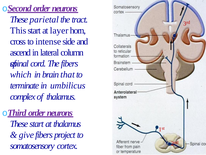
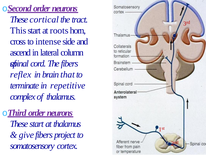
parietal: parietal -> cortical
layer: layer -> roots
which: which -> reflex
umbilicus: umbilicus -> repetitive
